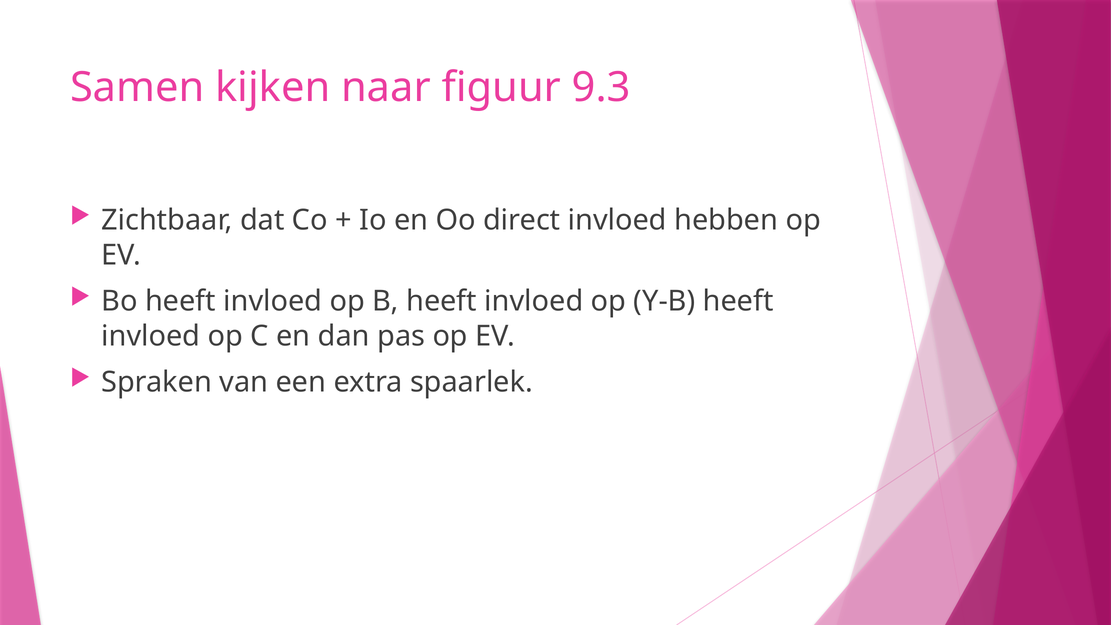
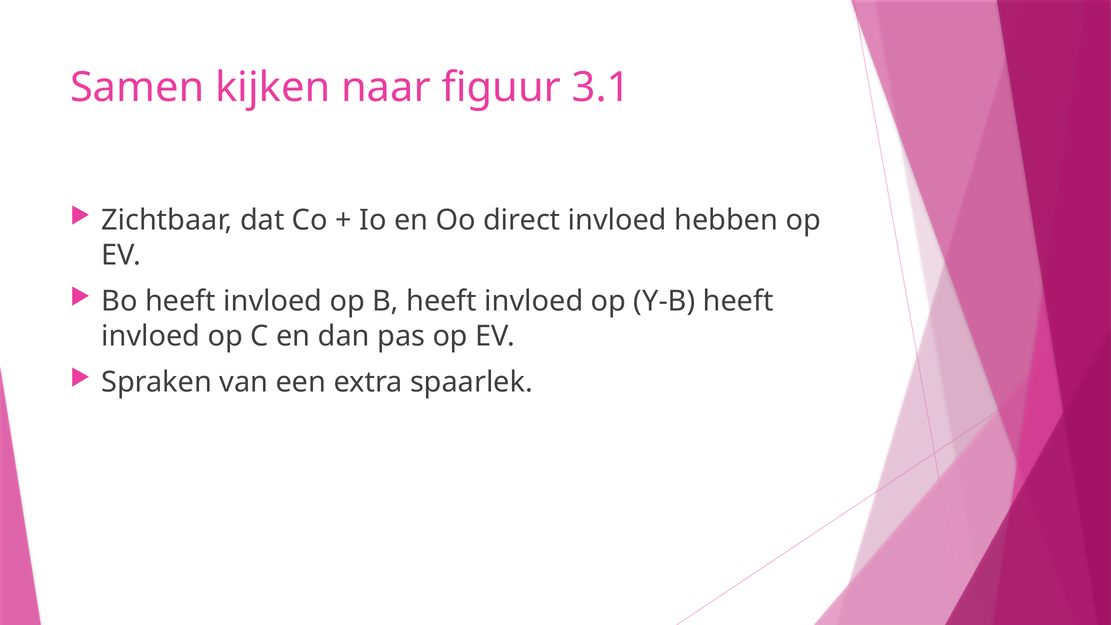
9.3: 9.3 -> 3.1
